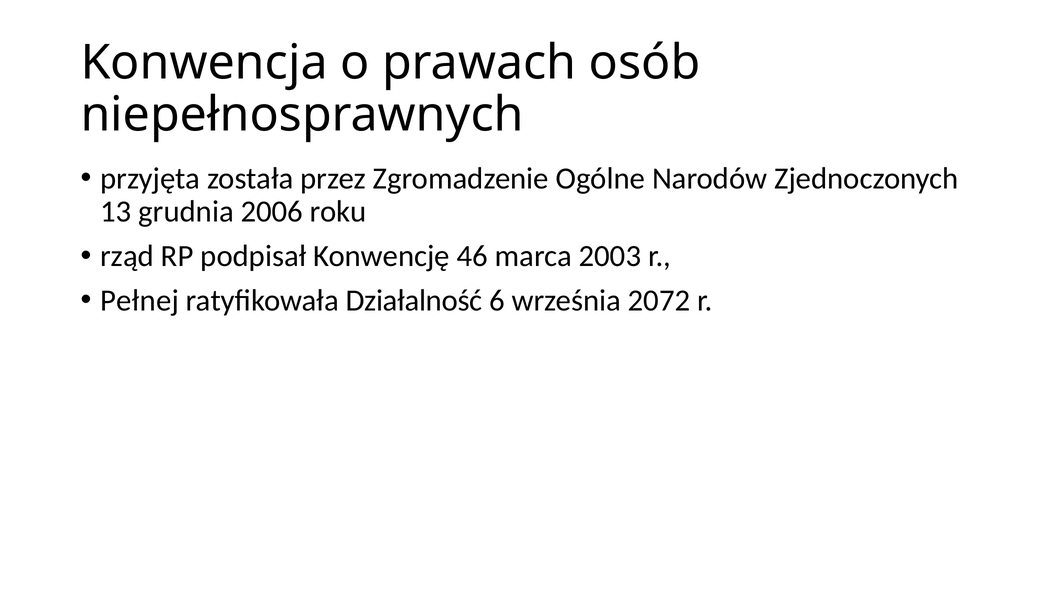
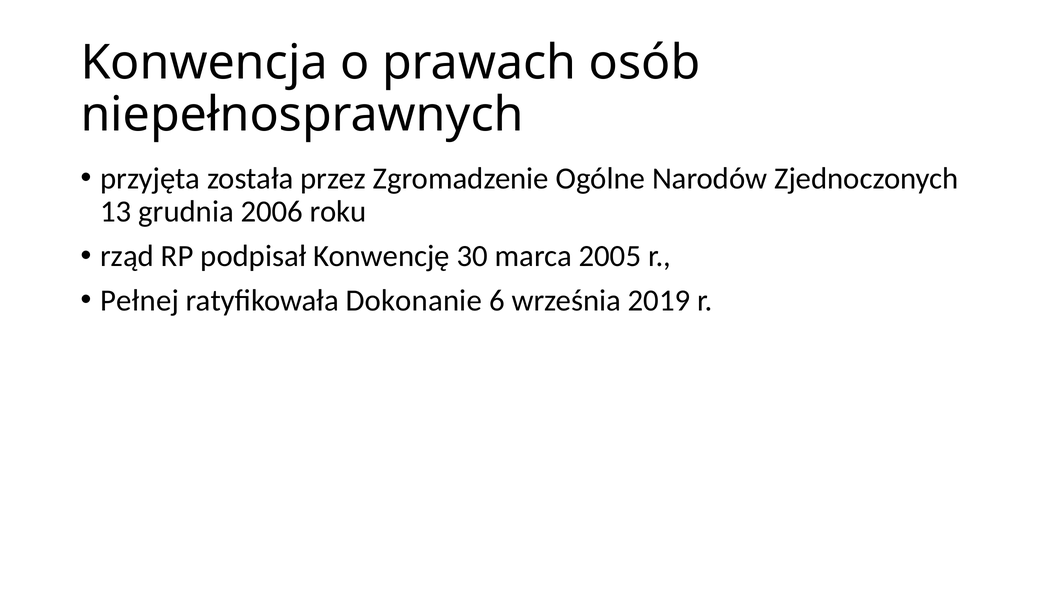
46: 46 -> 30
2003: 2003 -> 2005
Działalność: Działalność -> Dokonanie
2072: 2072 -> 2019
